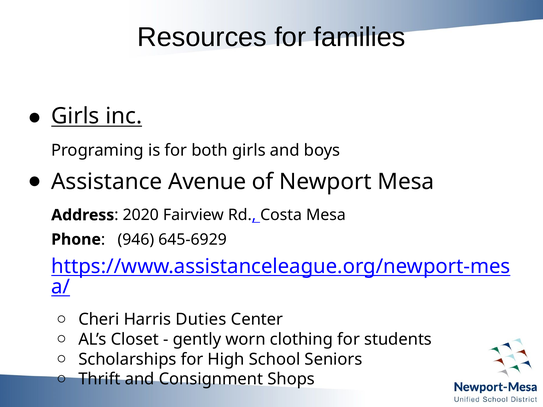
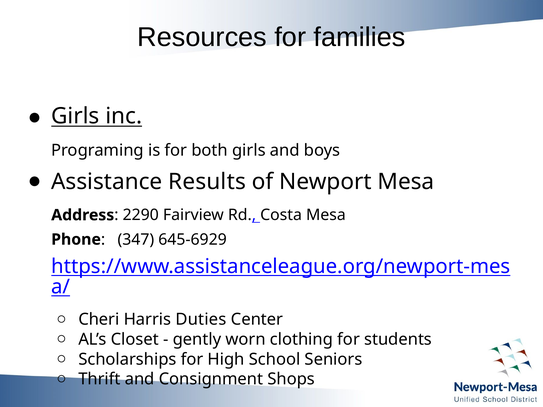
Avenue: Avenue -> Results
2020: 2020 -> 2290
946: 946 -> 347
